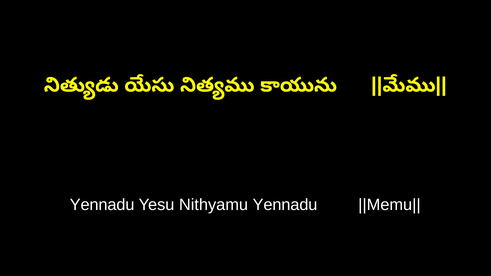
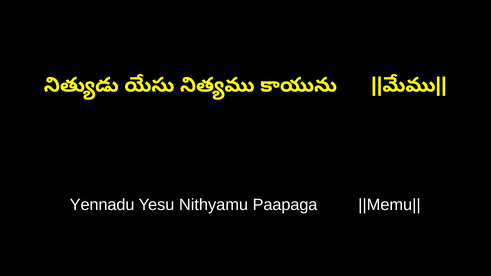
Nithyamu Yennadu: Yennadu -> Paapaga
